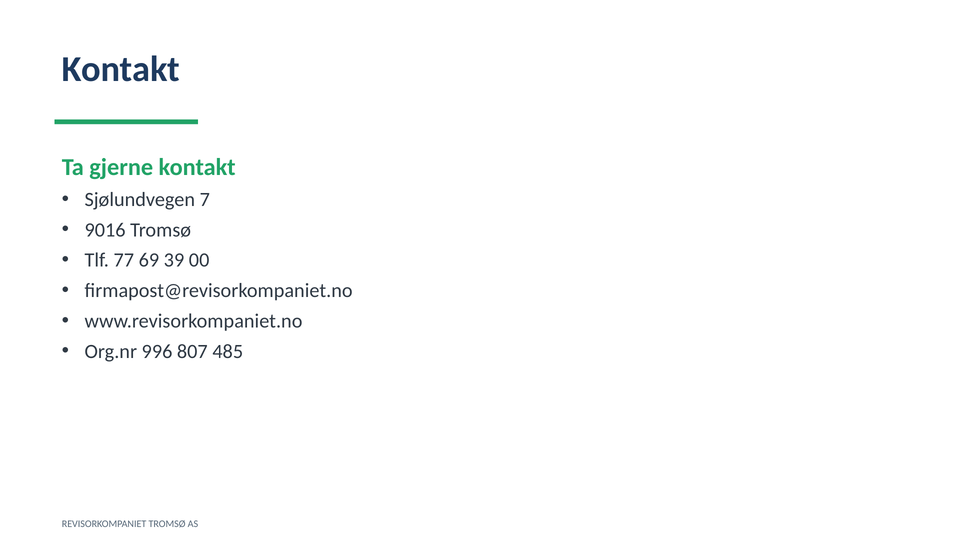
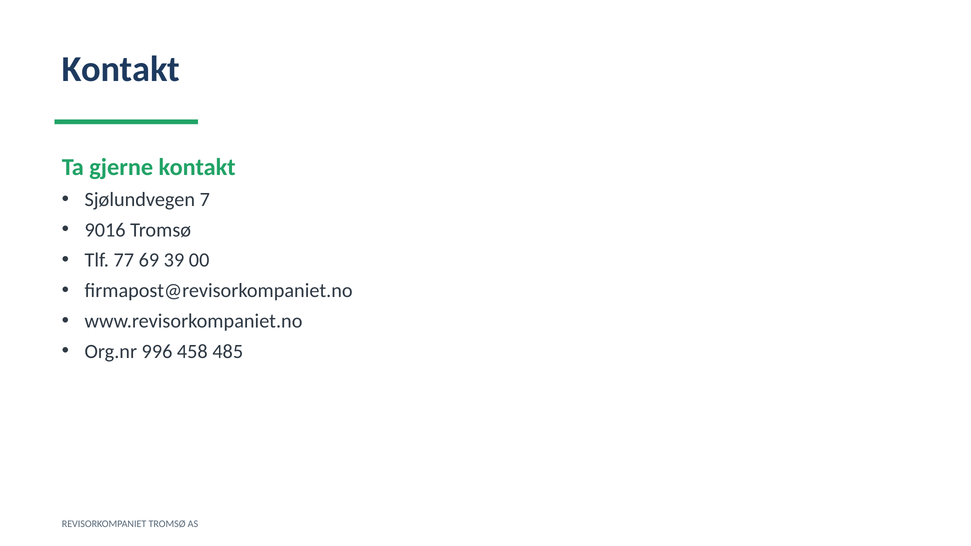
807: 807 -> 458
